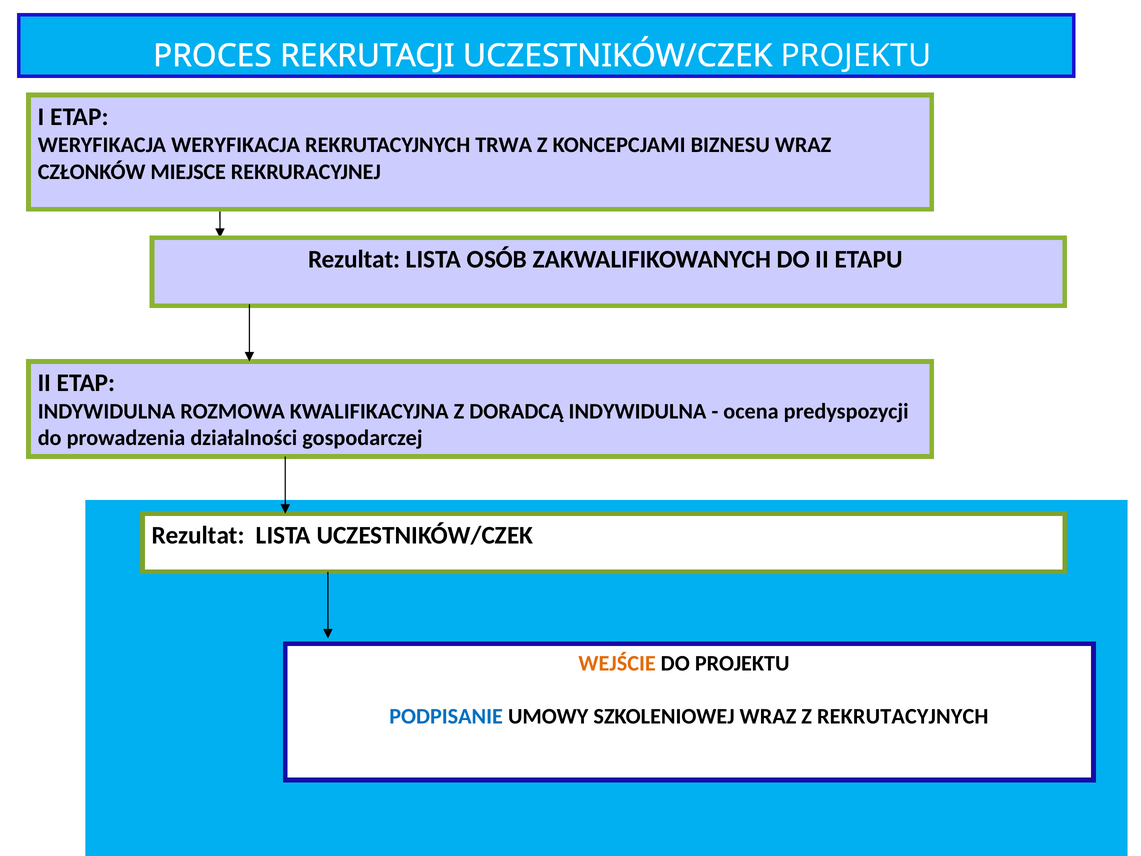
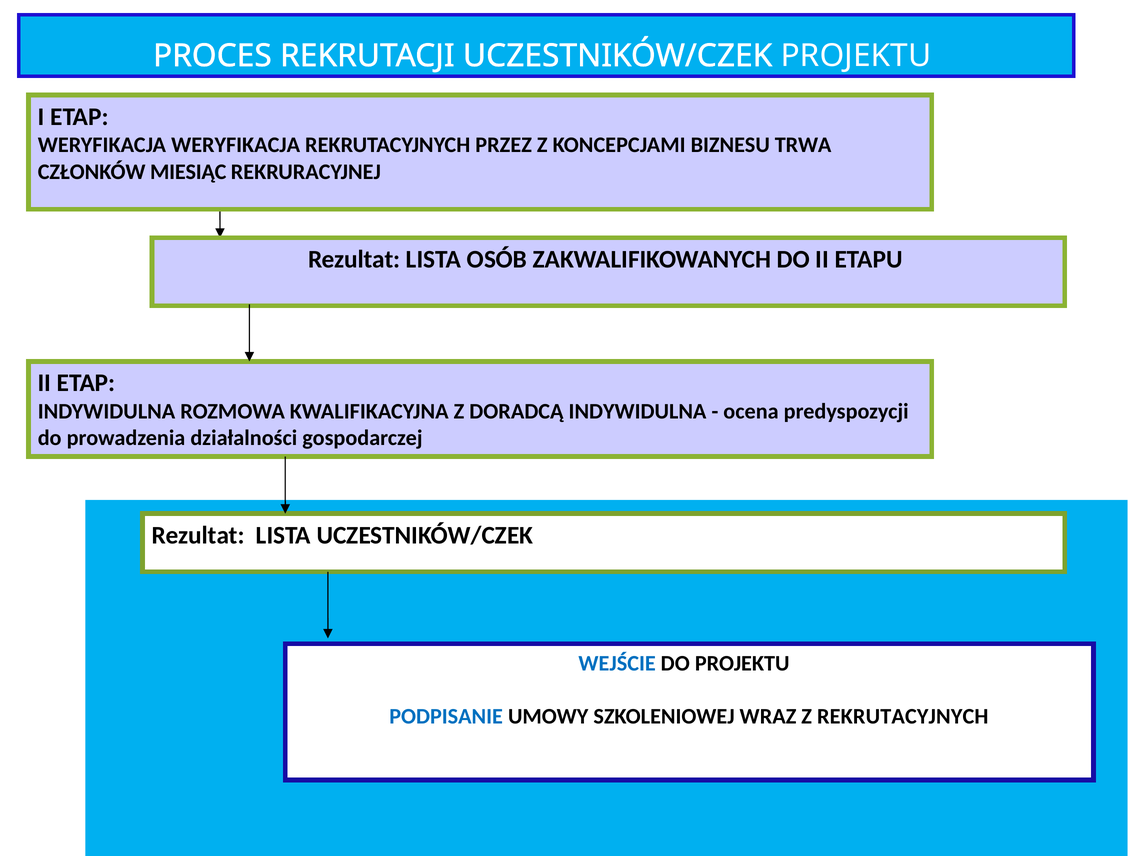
TRWA: TRWA -> PRZEZ
BIZNESU WRAZ: WRAZ -> TRWA
MIEJSCE: MIEJSCE -> MIESIĄC
WEJŚCIE colour: orange -> blue
